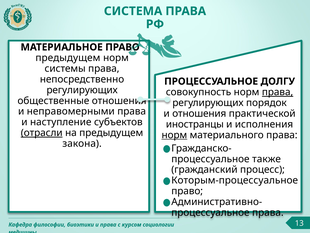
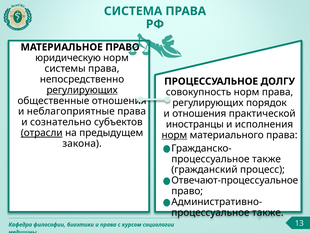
предыдущем at (68, 58): предыдущем -> юридическую
регулирующих at (82, 90) underline: none -> present
права at (278, 92) underline: present -> none
неправомерными: неправомерными -> неблагоприятные
наступление: наступление -> сознательно
Которым-процессуальное: Которым-процессуальное -> Отвечают-процессуальное
права at (268, 212): права -> также
